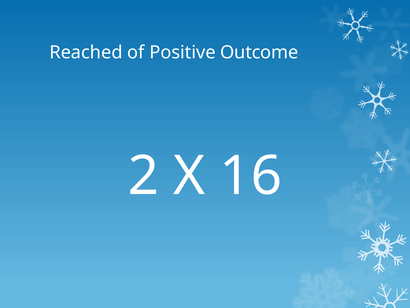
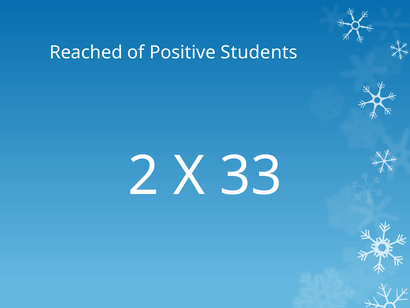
Outcome: Outcome -> Students
16: 16 -> 33
